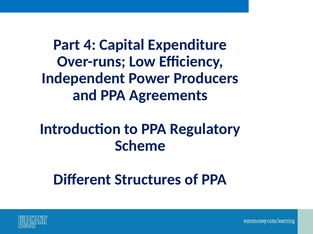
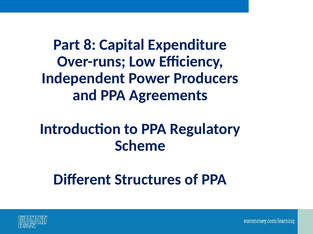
4: 4 -> 8
